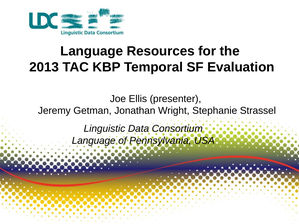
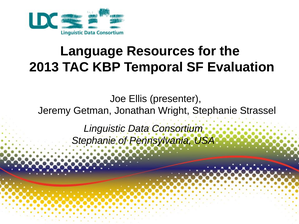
Language at (94, 141): Language -> Stephanie
